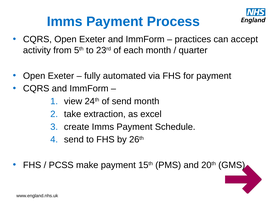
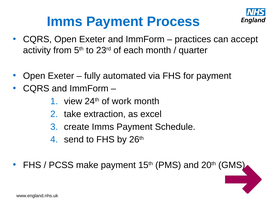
of send: send -> work
